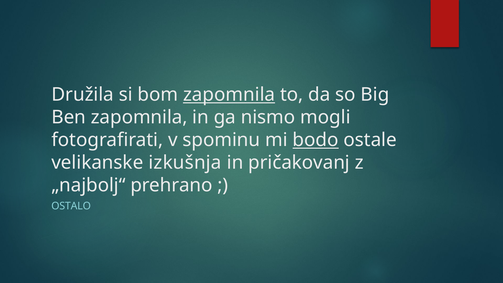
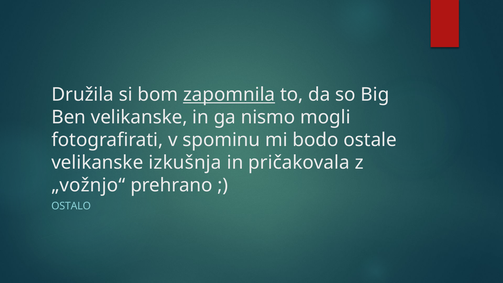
Ben zapomnila: zapomnila -> velikanske
bodo underline: present -> none
pričakovanj: pričakovanj -> pričakovala
„najbolj“: „najbolj“ -> „vožnjo“
